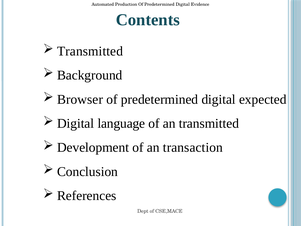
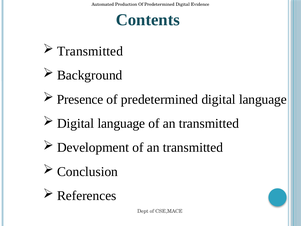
Browser: Browser -> Presence
predetermined digital expected: expected -> language
Development of an transaction: transaction -> transmitted
